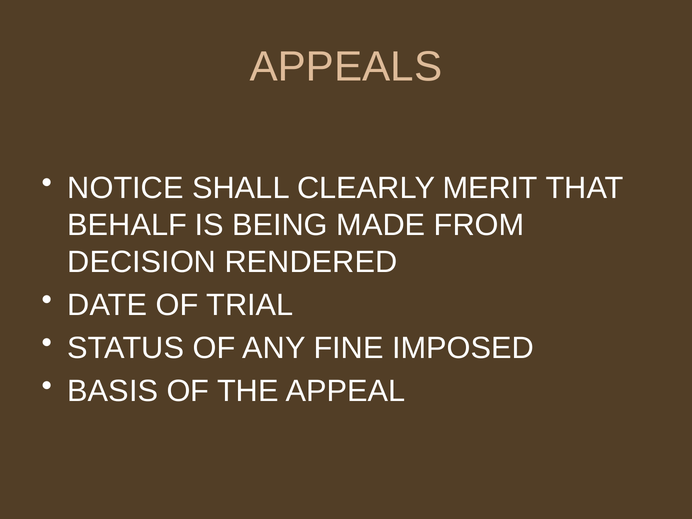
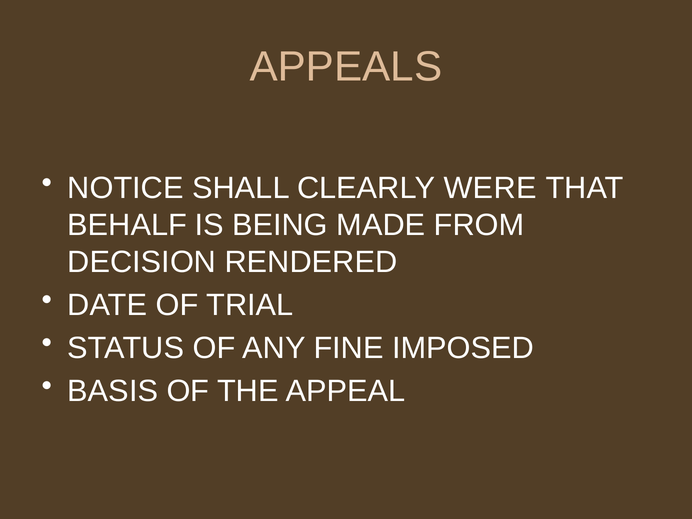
MERIT: MERIT -> WERE
